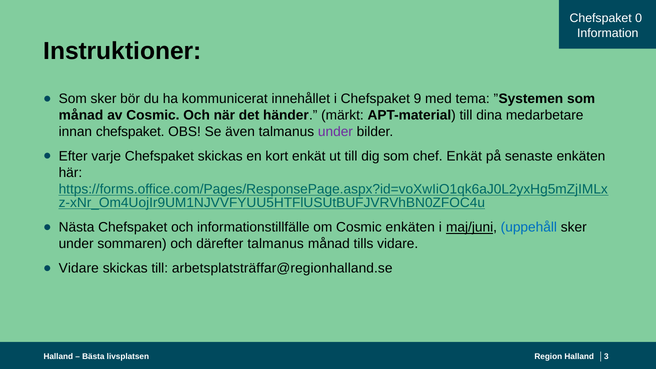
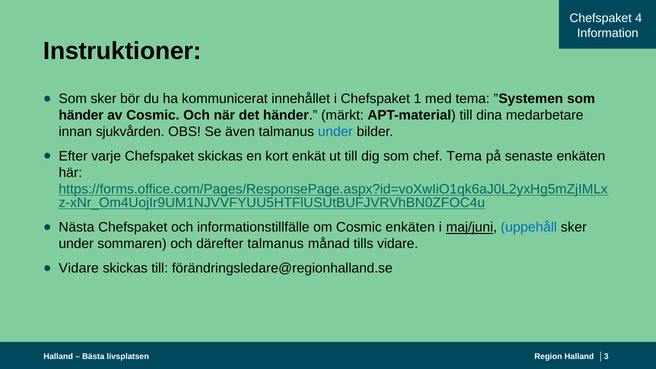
0: 0 -> 4
9: 9 -> 1
månad at (81, 115): månad -> händer
innan chefspaket: chefspaket -> sjukvården
under at (335, 132) colour: purple -> blue
chef Enkät: Enkät -> Tema
arbetsplatsträffar@regionhalland.se: arbetsplatsträffar@regionhalland.se -> förändringsledare@regionhalland.se
